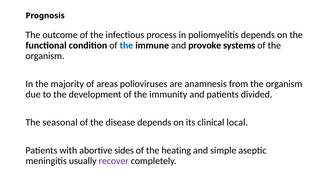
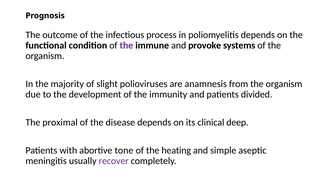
the at (126, 46) colour: blue -> purple
areas: areas -> slight
seasonal: seasonal -> proximal
local: local -> deep
sides: sides -> tone
